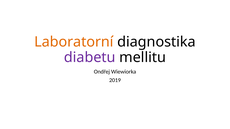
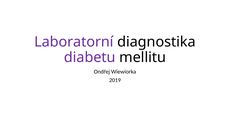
Laboratorní colour: orange -> purple
